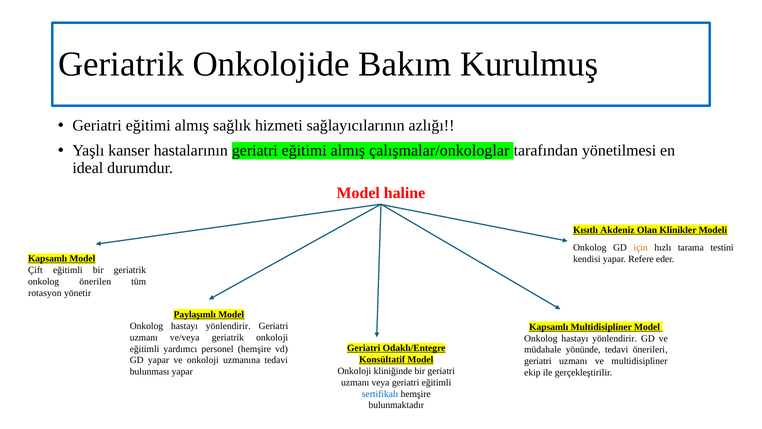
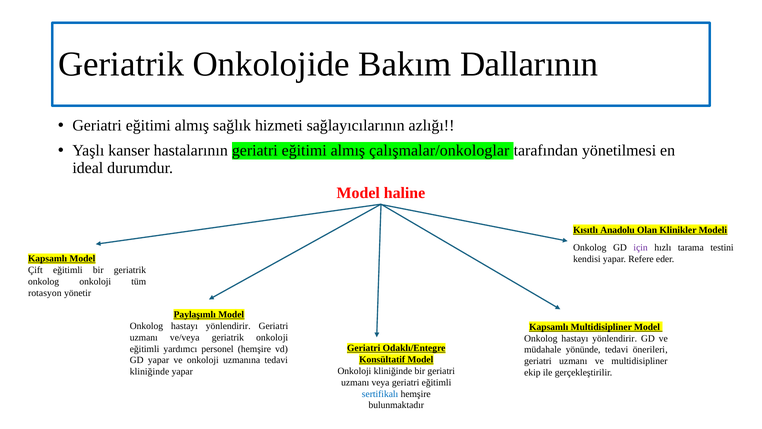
Kurulmuş: Kurulmuş -> Dallarının
Akdeniz: Akdeniz -> Anadolu
için colour: orange -> purple
onkolog önerilen: önerilen -> onkoloji
bulunması at (150, 371): bulunması -> kliniğinde
